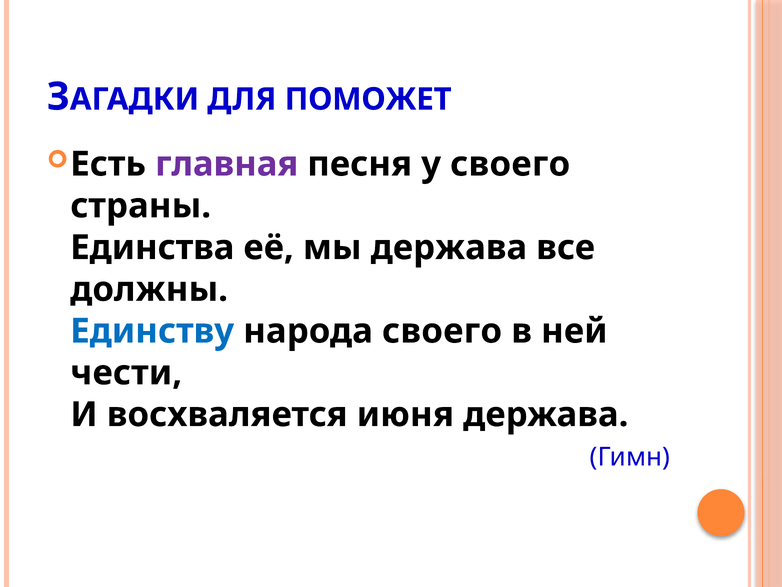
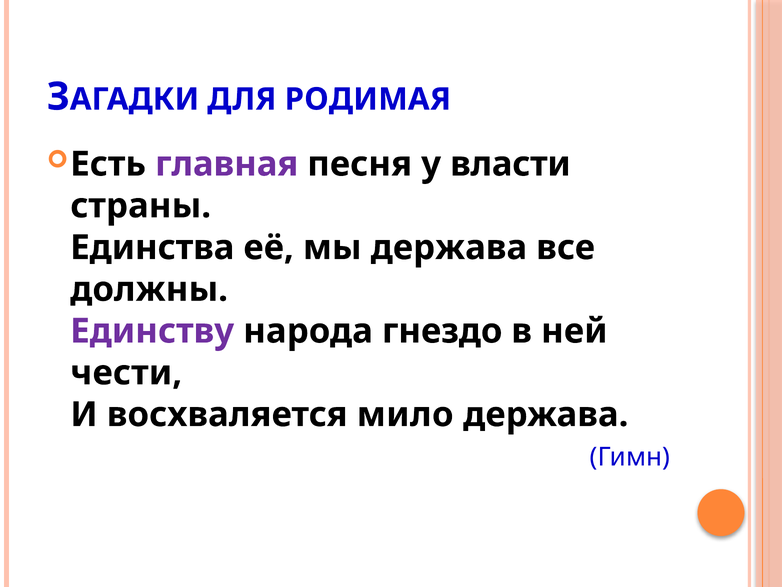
ПОМОЖЕТ: ПОМОЖЕТ -> РОДИМАЯ
у своего: своего -> власти
Единству colour: blue -> purple
народа своего: своего -> гнездо
июня: июня -> мило
